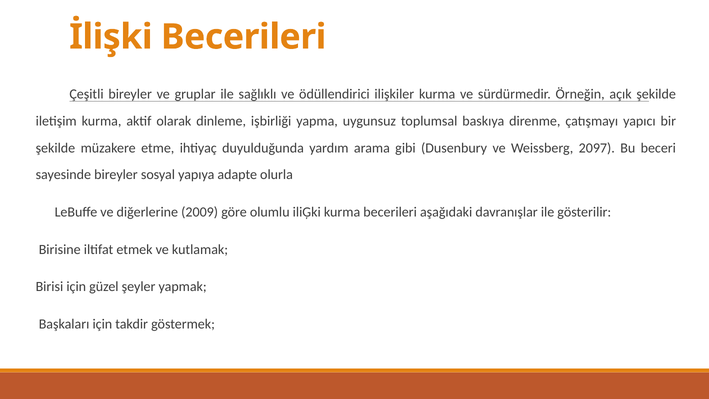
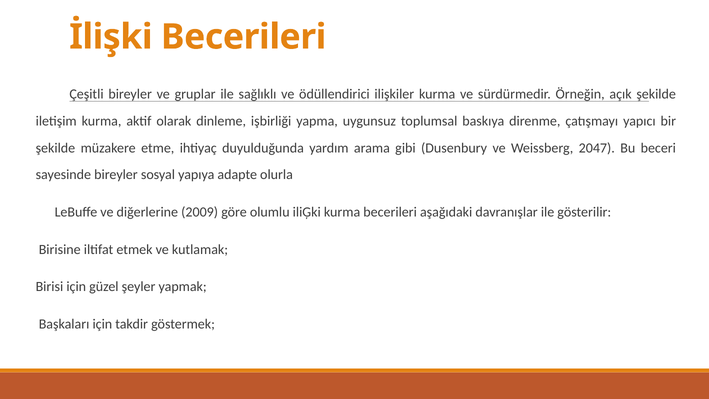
2097: 2097 -> 2047
